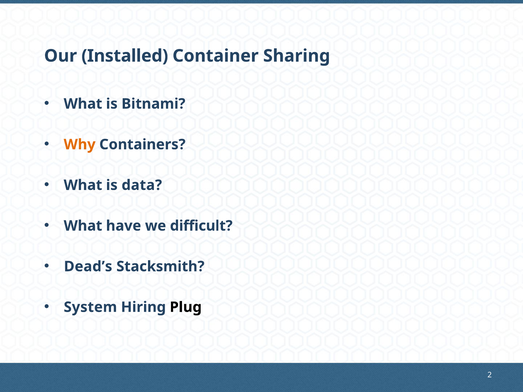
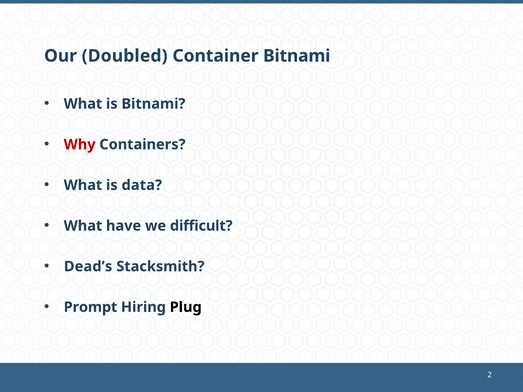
Installed: Installed -> Doubled
Container Sharing: Sharing -> Bitnami
Why colour: orange -> red
System: System -> Prompt
